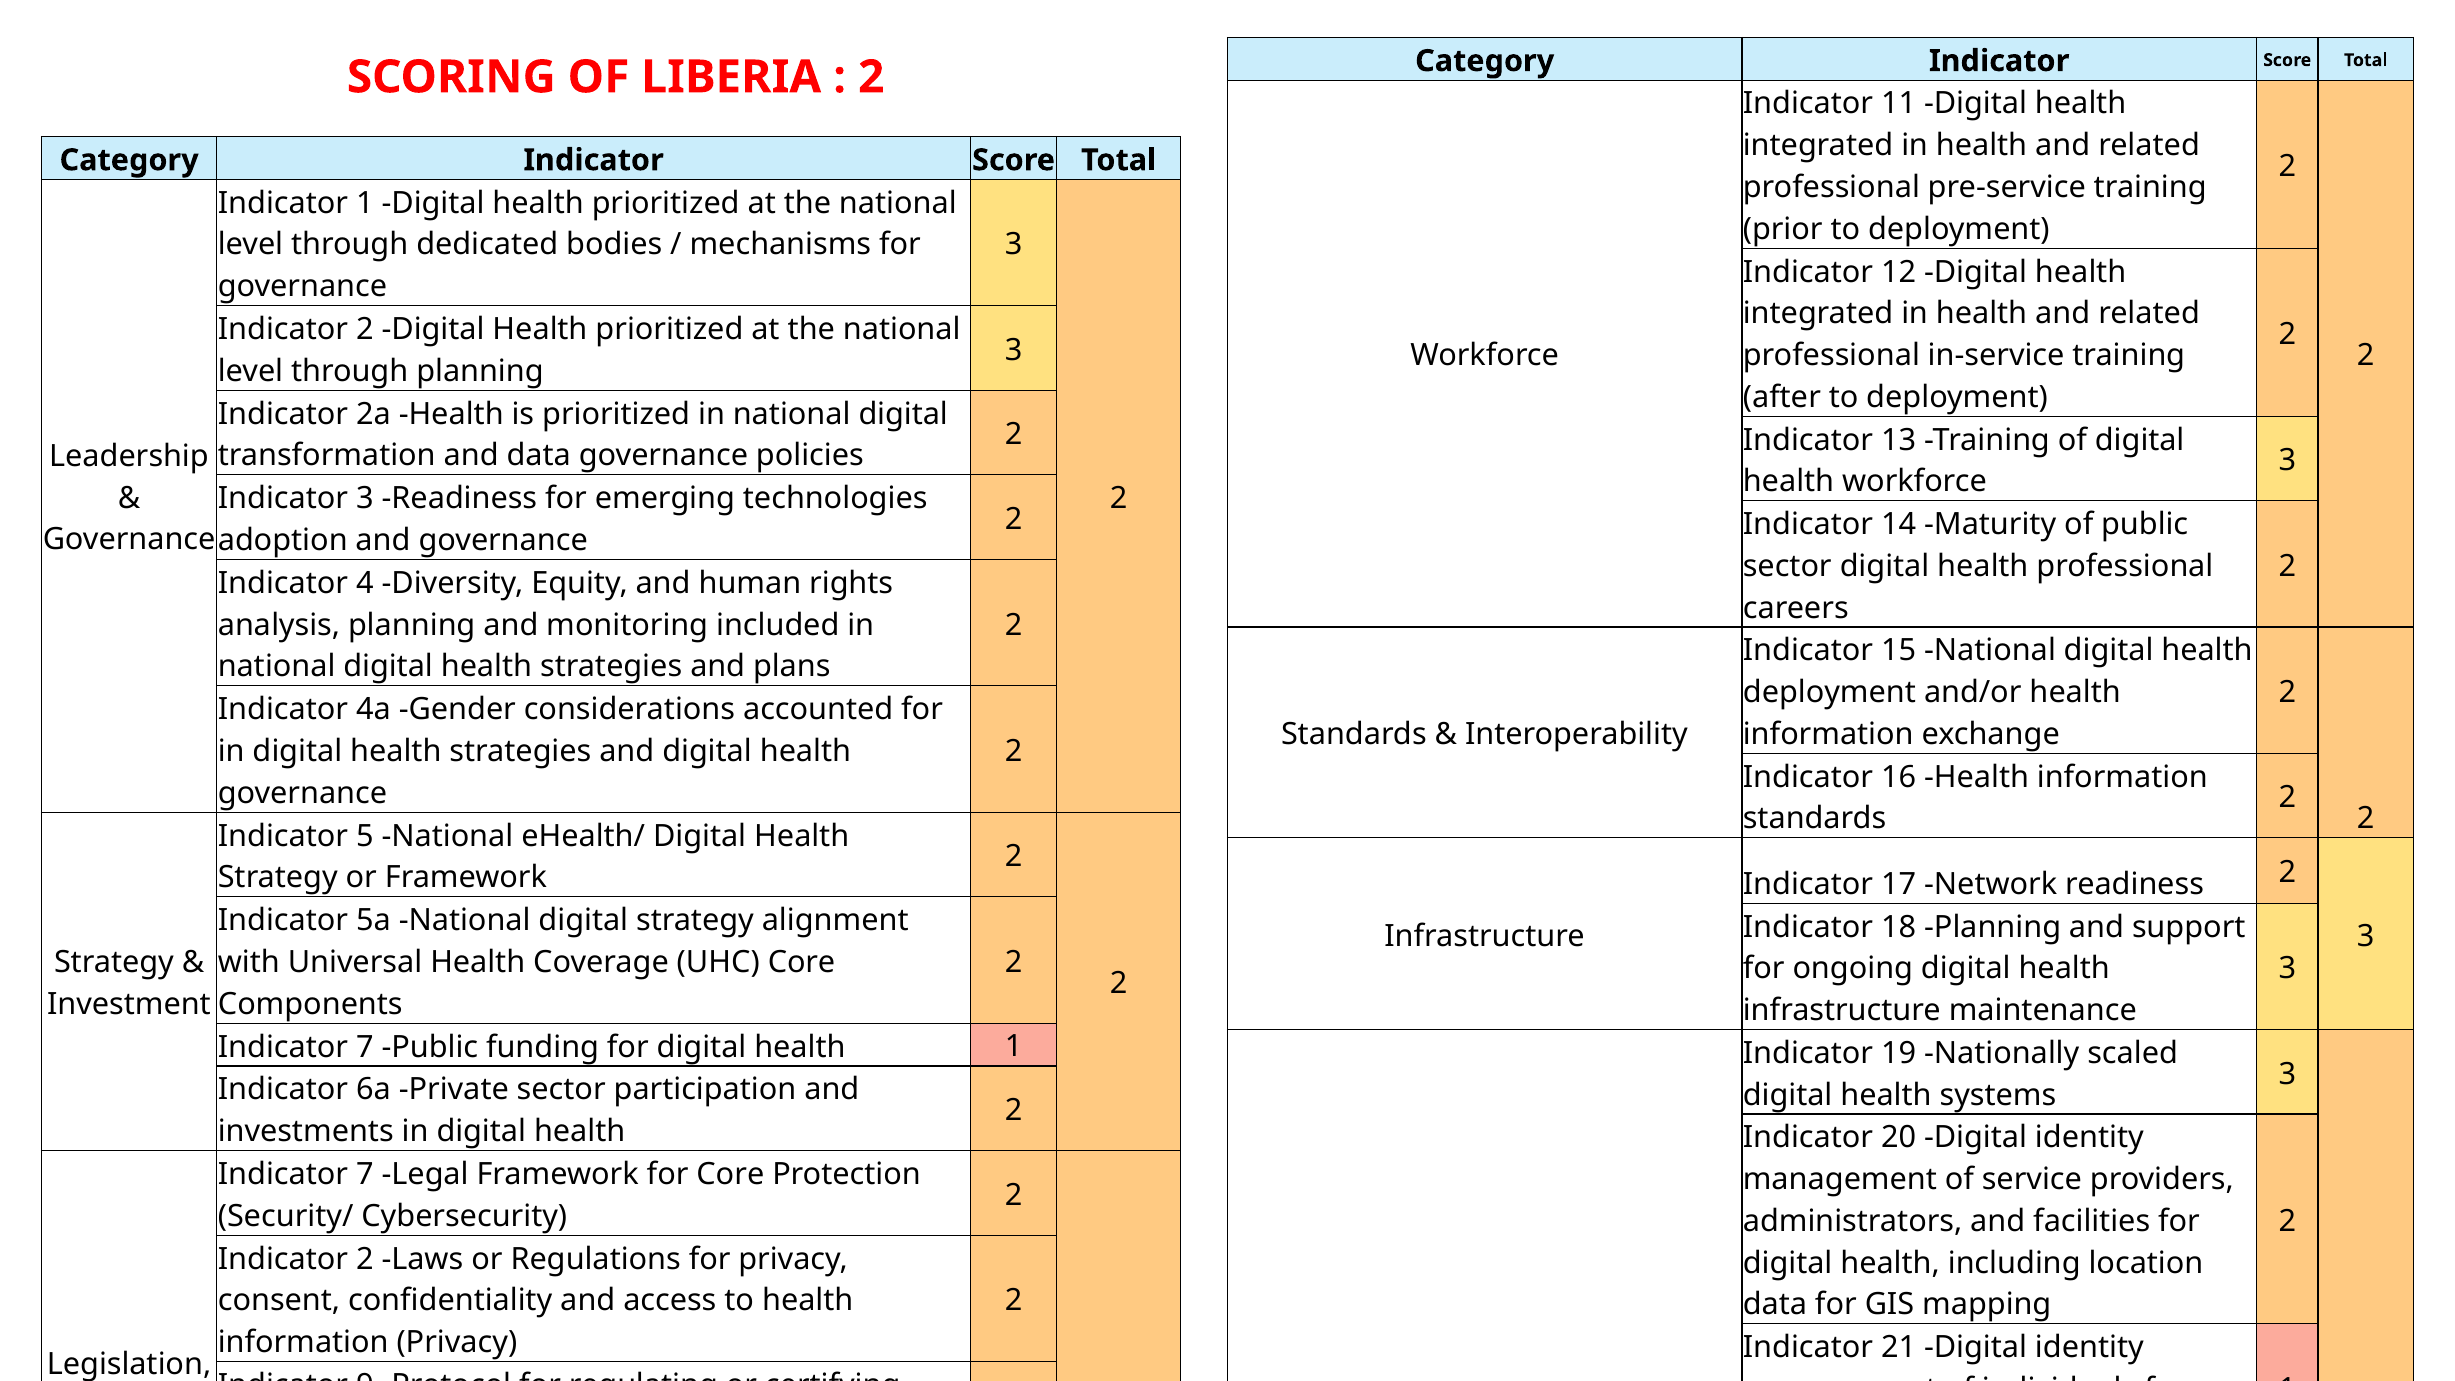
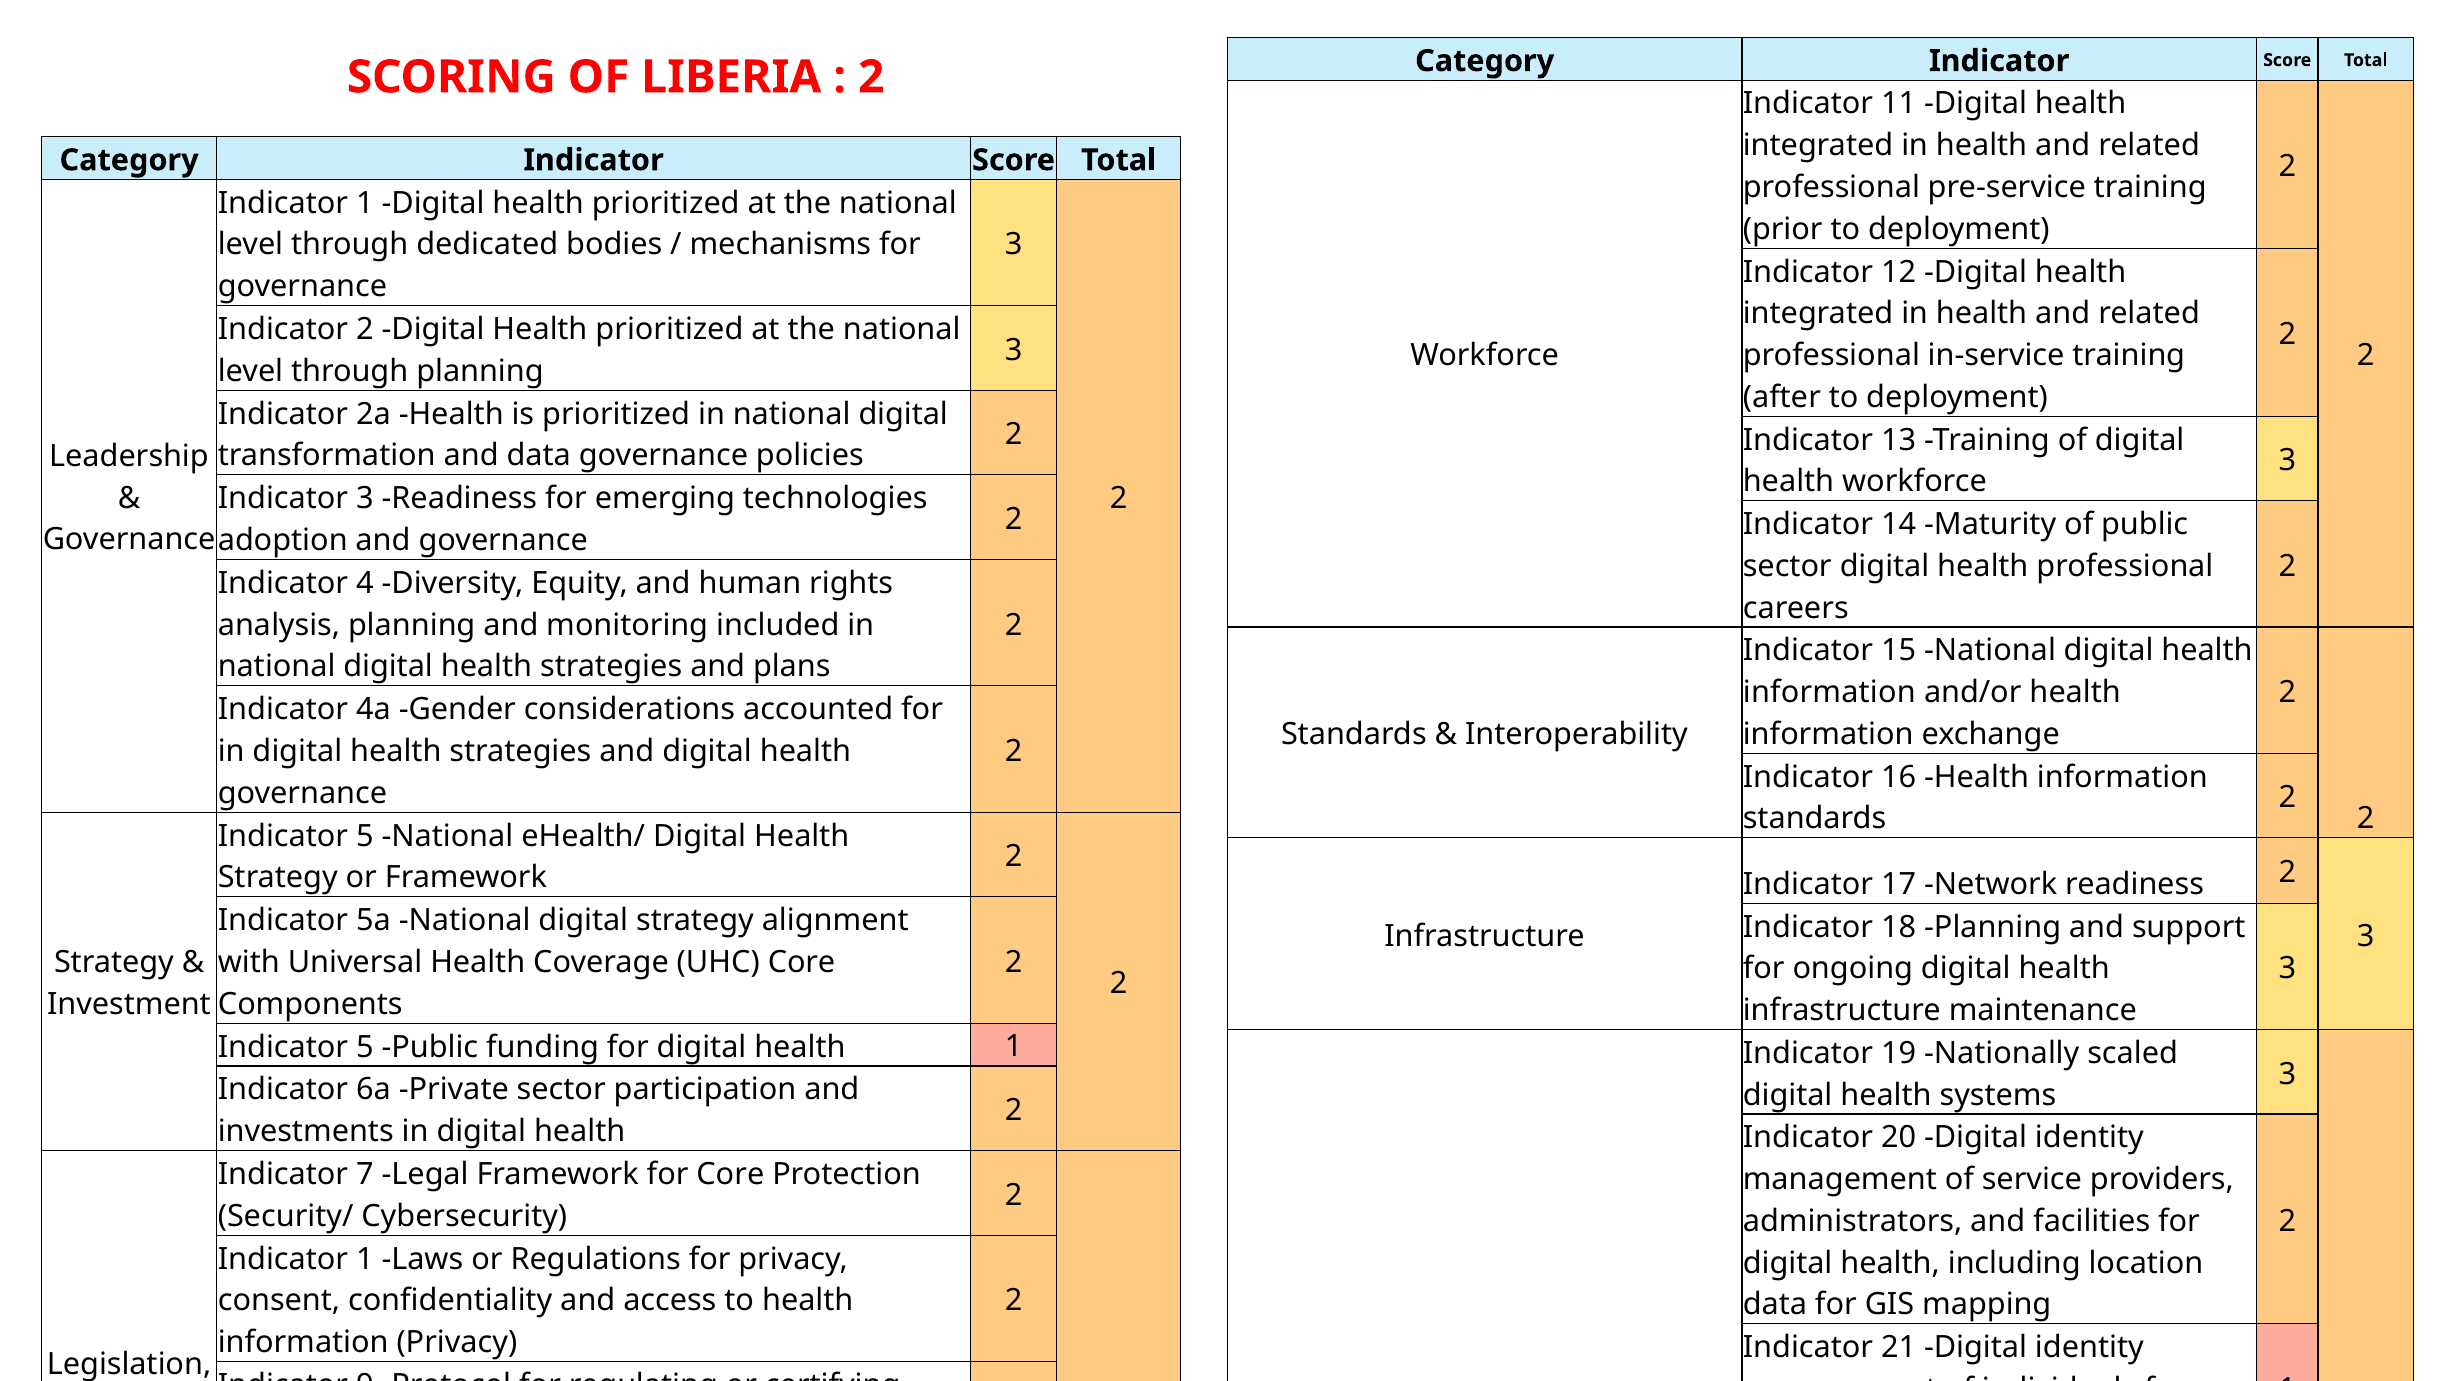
deployment at (1829, 692): deployment -> information
7 at (365, 1047): 7 -> 5
2 at (365, 1259): 2 -> 1
